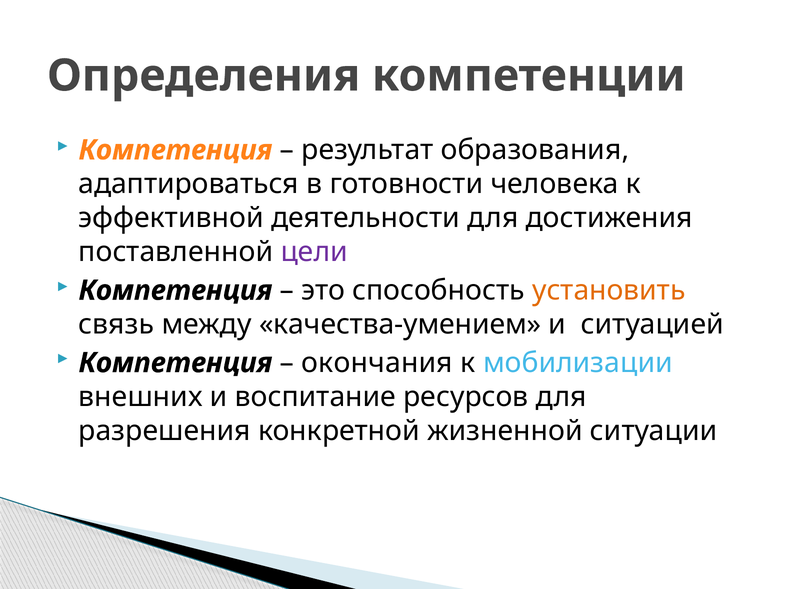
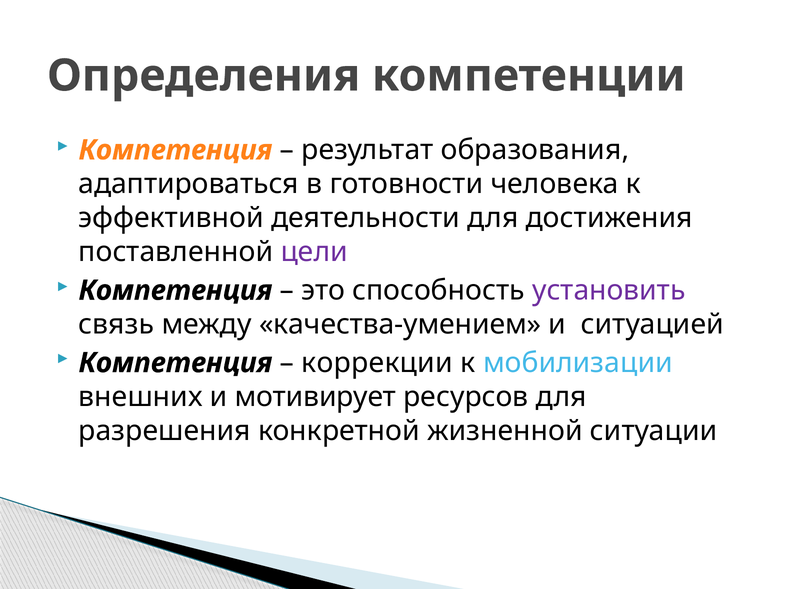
установить colour: orange -> purple
окончания: окончания -> коррекции
воспитание: воспитание -> мотивирует
